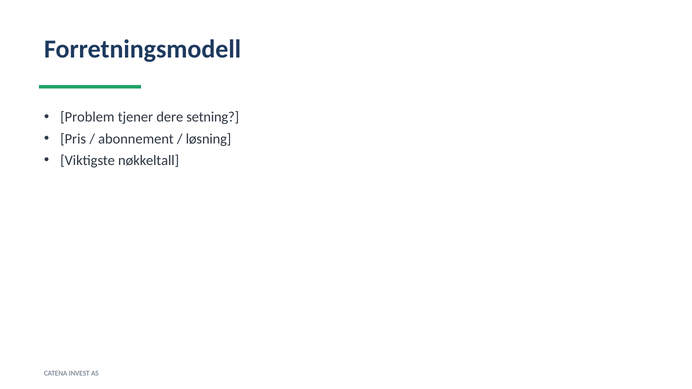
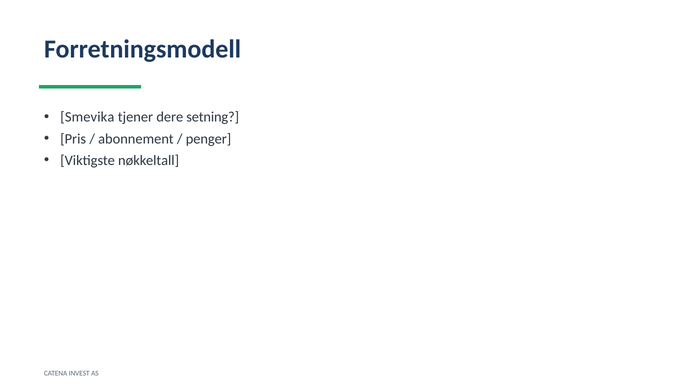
Problem: Problem -> Smevika
løsning: løsning -> penger
